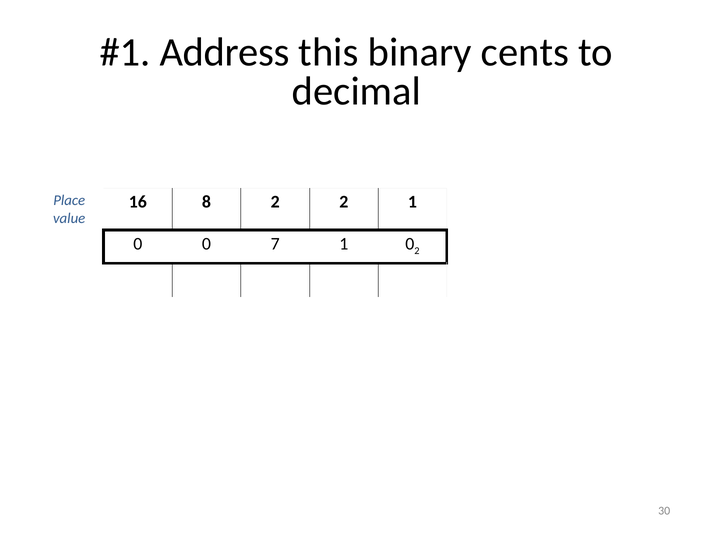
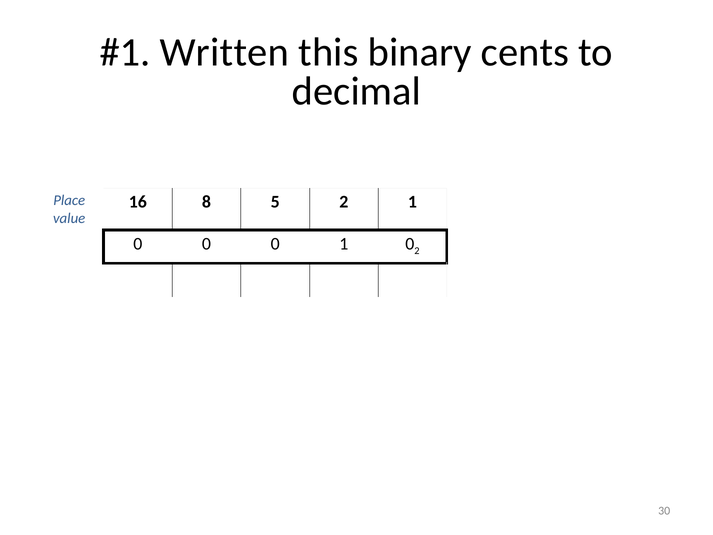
Address: Address -> Written
8 2: 2 -> 5
0 0 7: 7 -> 0
